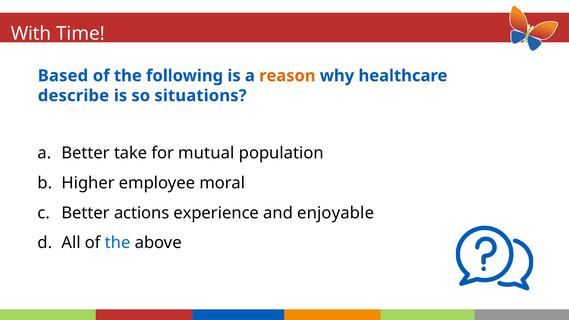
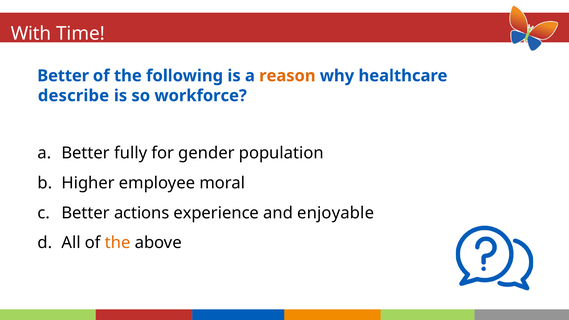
Based at (63, 76): Based -> Better
situations: situations -> workforce
take: take -> fully
mutual: mutual -> gender
the at (118, 243) colour: blue -> orange
